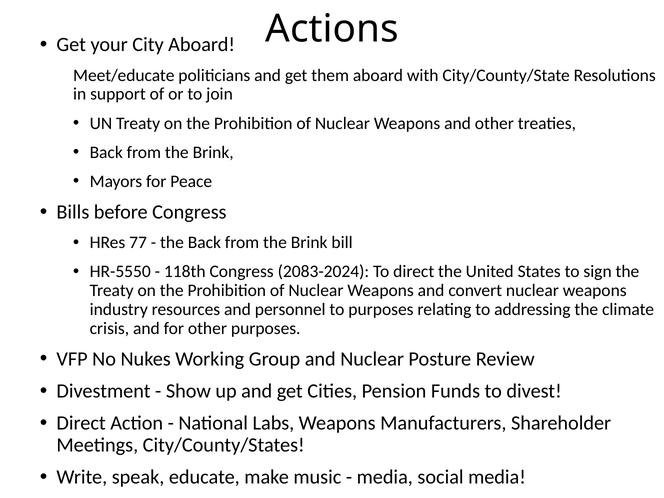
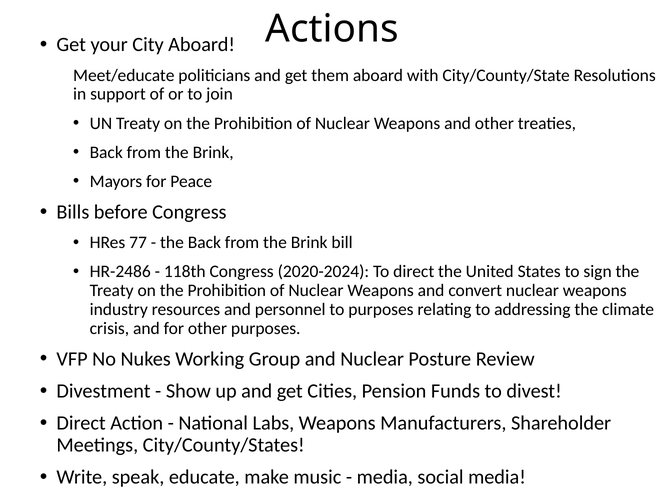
HR-5550: HR-5550 -> HR-2486
2083-2024: 2083-2024 -> 2020-2024
